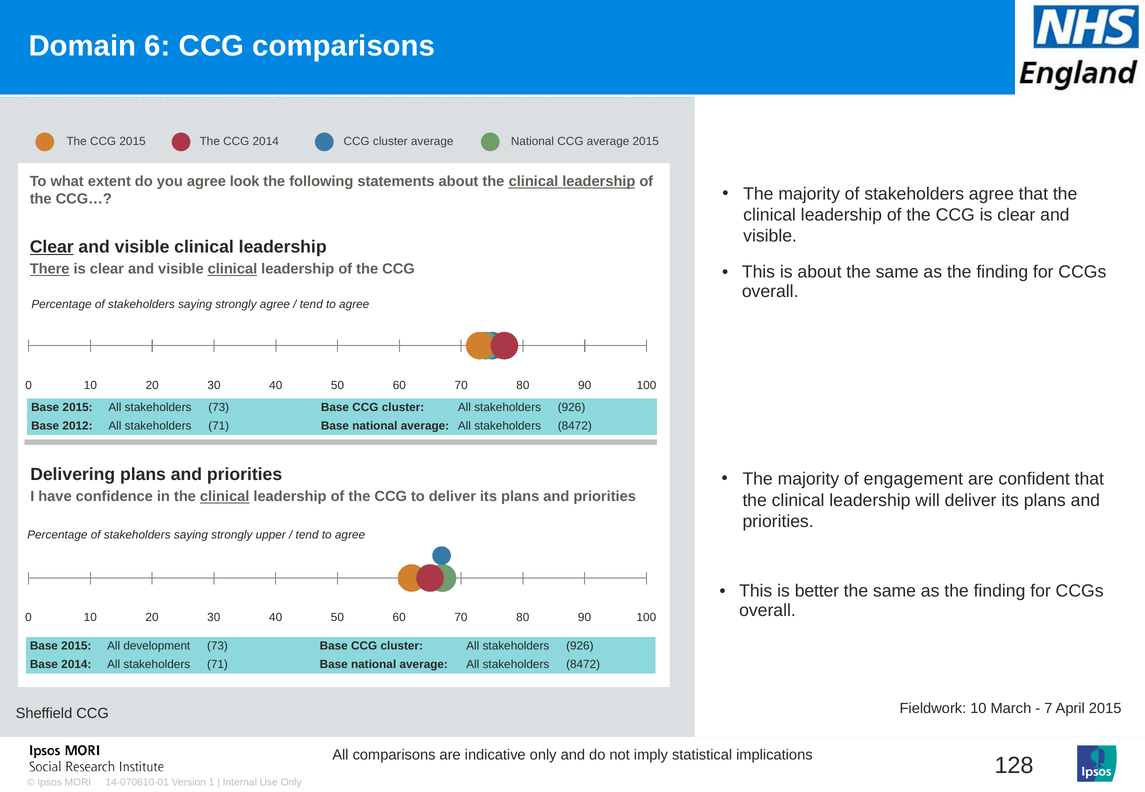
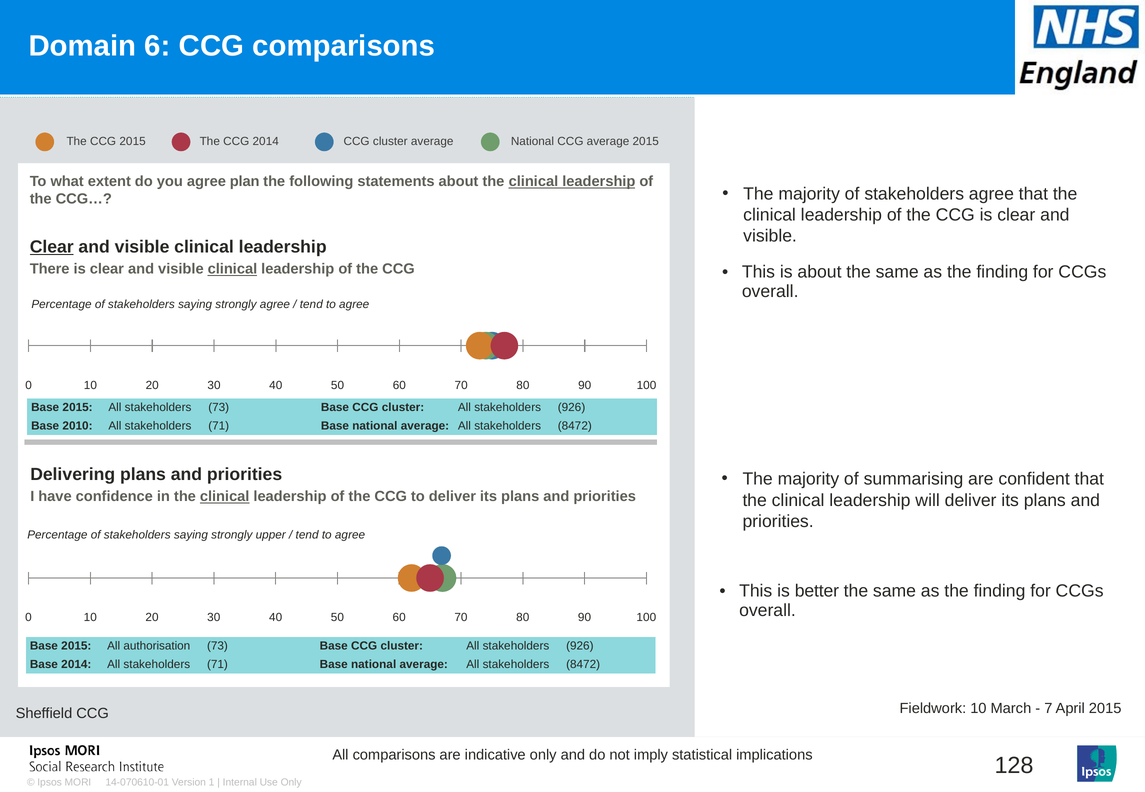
look: look -> plan
There underline: present -> none
2012: 2012 -> 2010
engagement: engagement -> summarising
development: development -> authorisation
